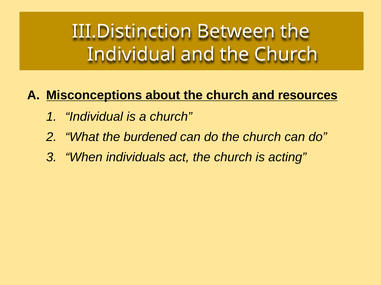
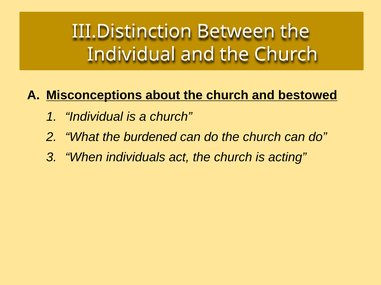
resources: resources -> bestowed
